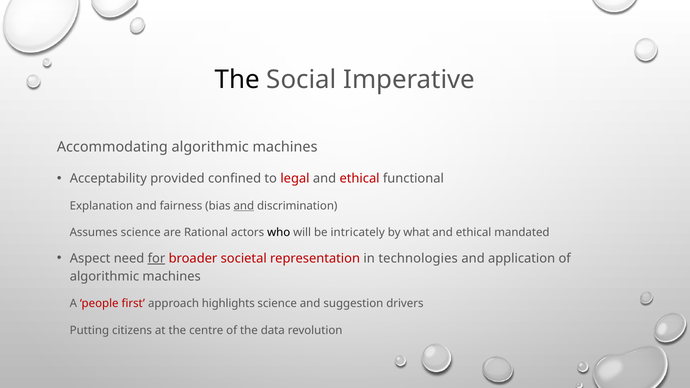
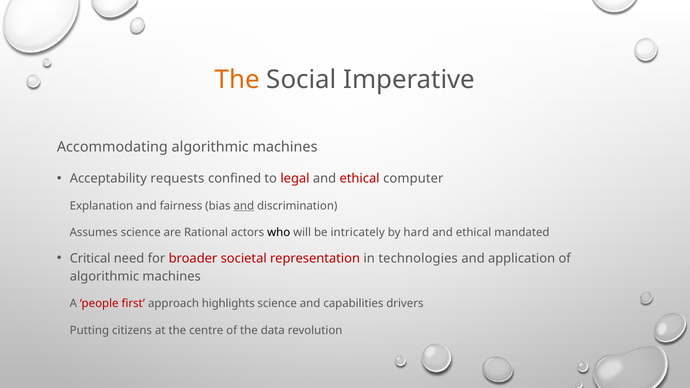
The at (237, 80) colour: black -> orange
provided: provided -> requests
functional: functional -> computer
what: what -> hard
Aspect: Aspect -> Critical
for underline: present -> none
suggestion: suggestion -> capabilities
